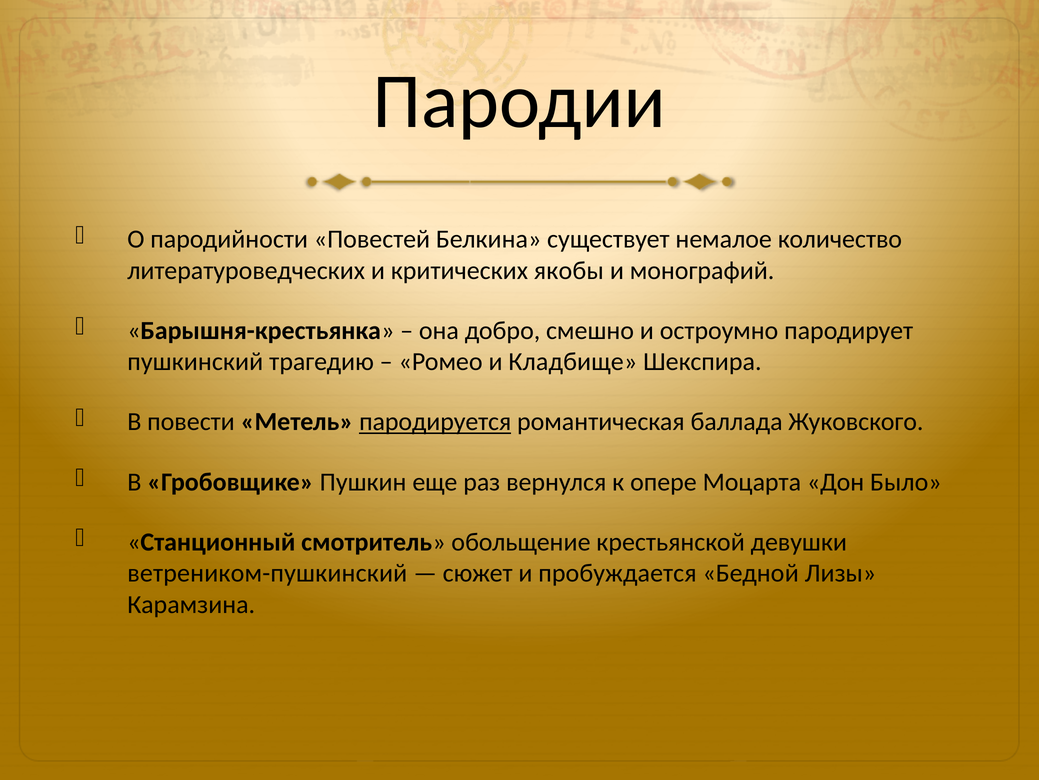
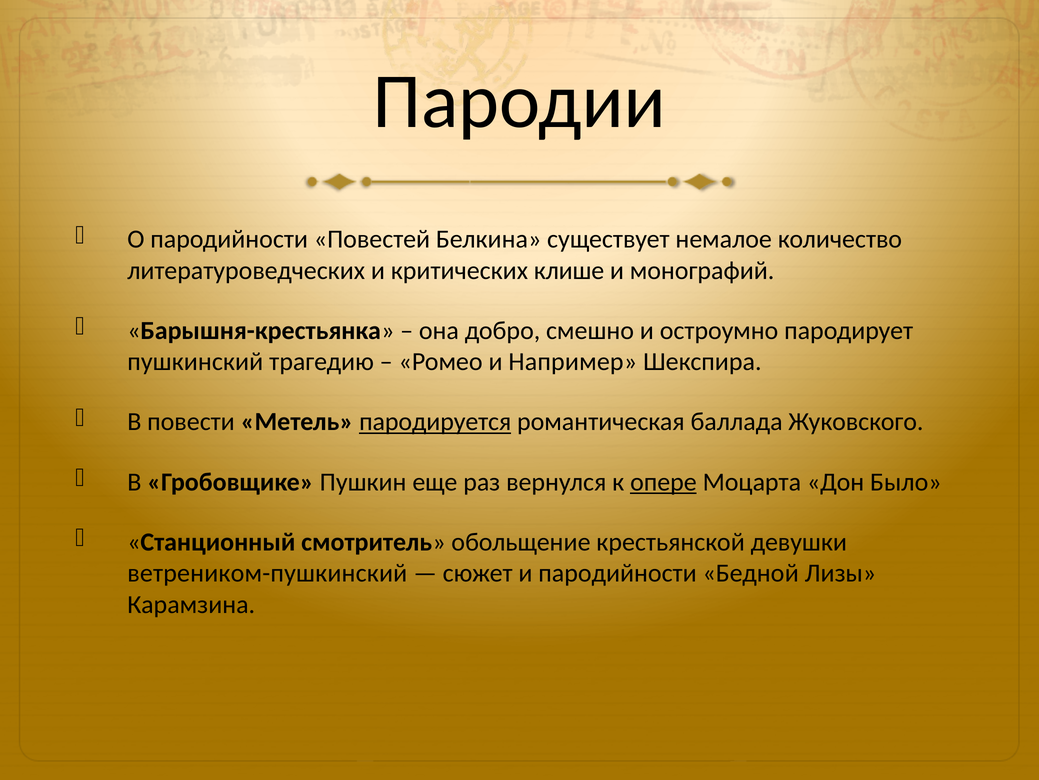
якобы: якобы -> клише
Кладбище: Кладбище -> Например
опере underline: none -> present
и пробуждается: пробуждается -> пародийности
